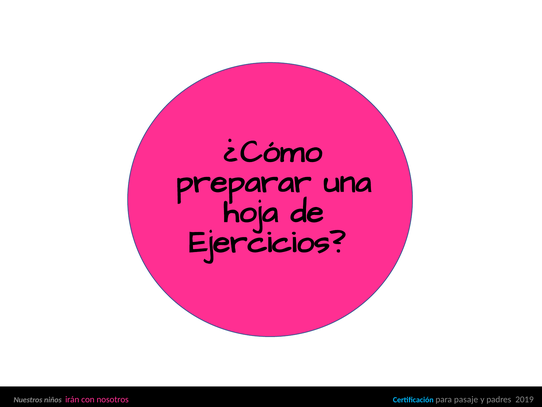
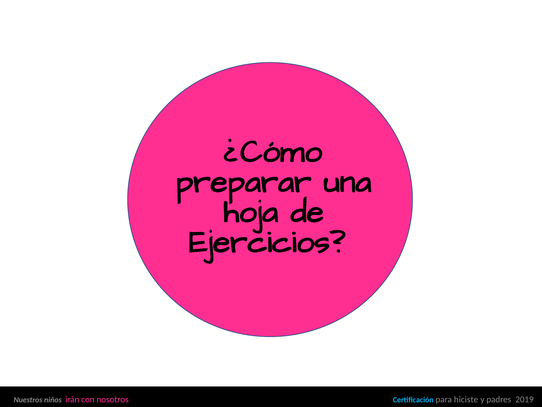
pasaje: pasaje -> hiciste
